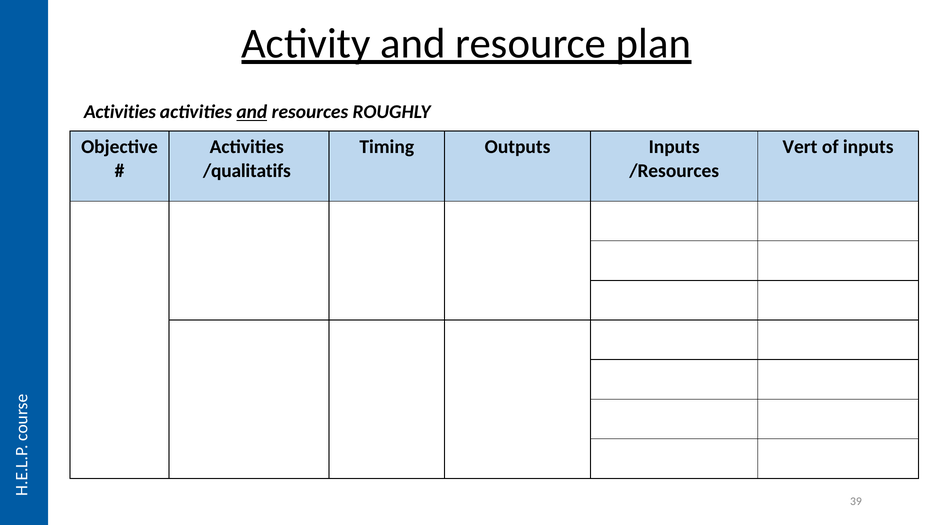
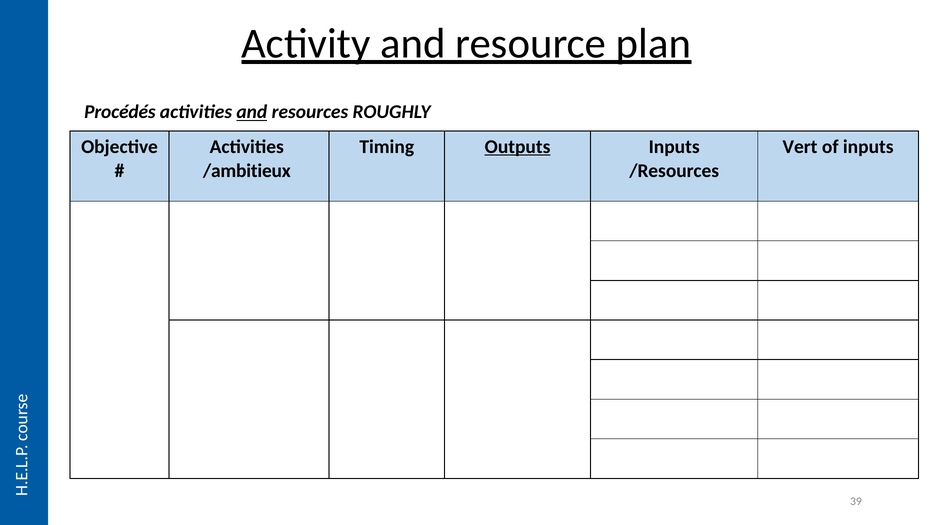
Activities at (120, 112): Activities -> Procédés
Outputs underline: none -> present
/qualitatifs: /qualitatifs -> /ambitieux
